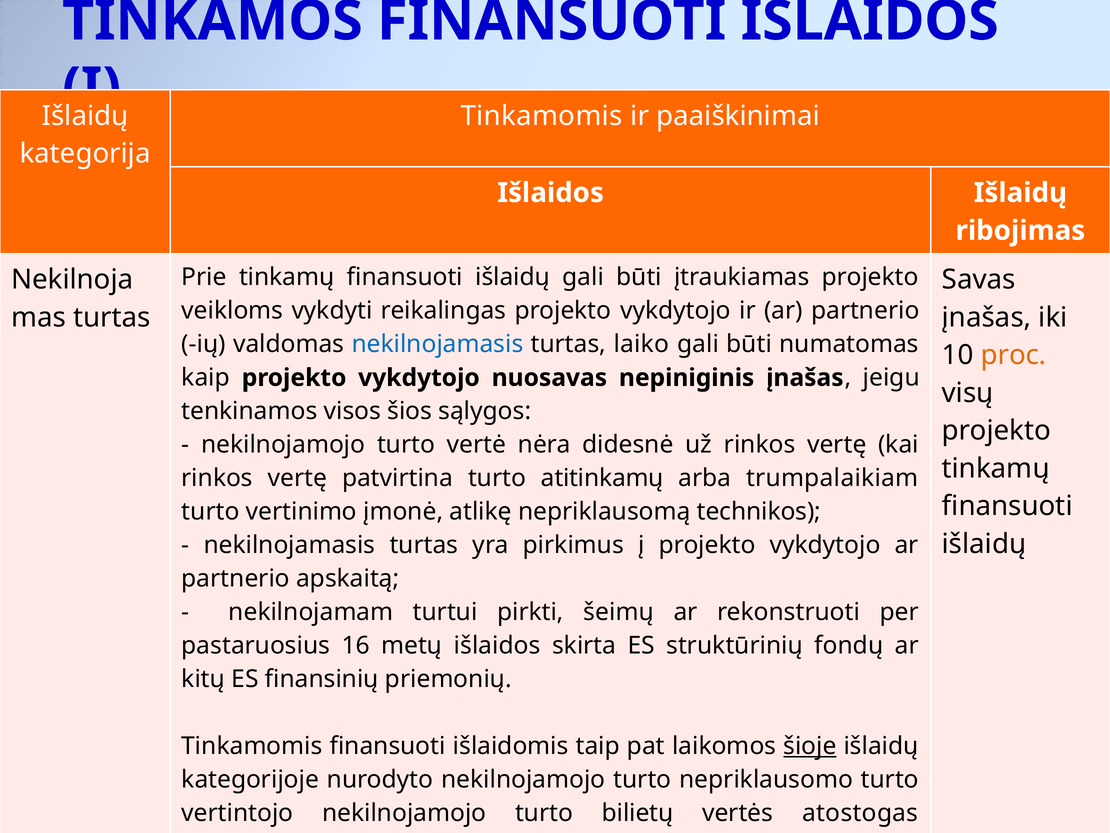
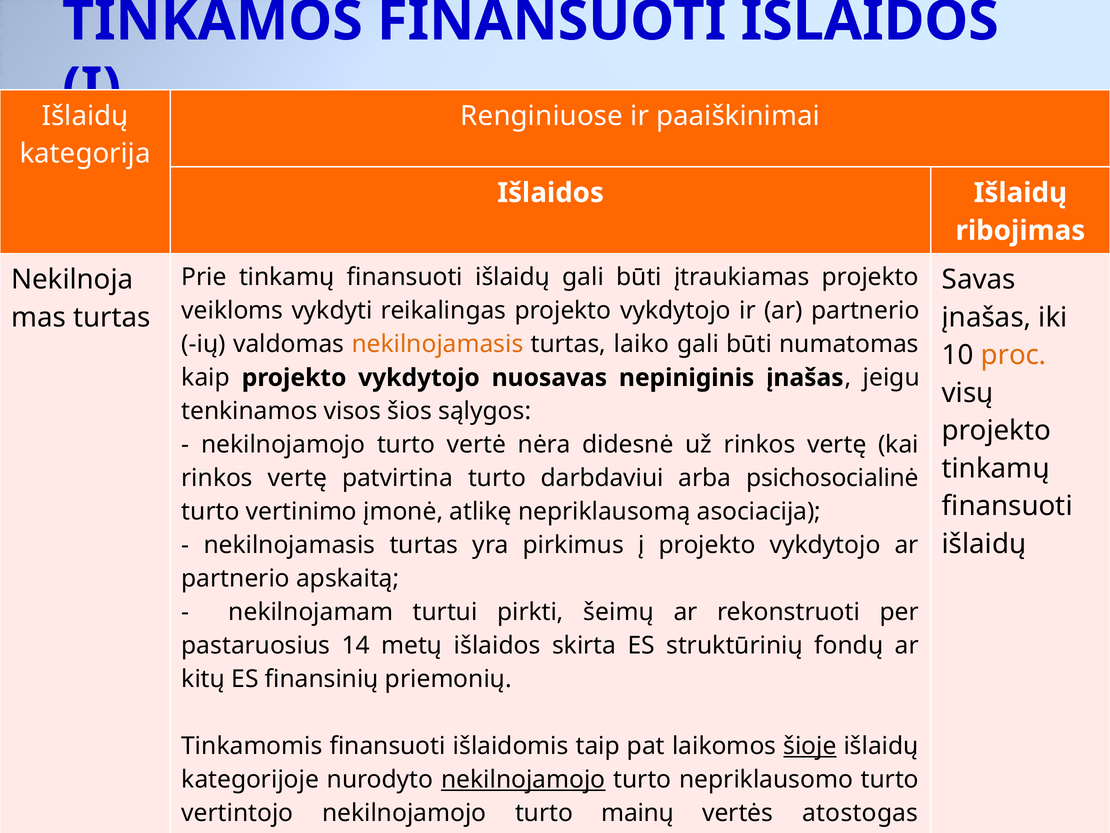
Tinkamomis at (542, 116): Tinkamomis -> Renginiuose
nekilnojamasis at (437, 344) colour: blue -> orange
atitinkamų: atitinkamų -> darbdaviui
trumpalaikiam: trumpalaikiam -> psichosocialinė
technikos: technikos -> asociacija
16: 16 -> 14
nekilnojamojo at (523, 779) underline: none -> present
bilietų: bilietų -> mainų
